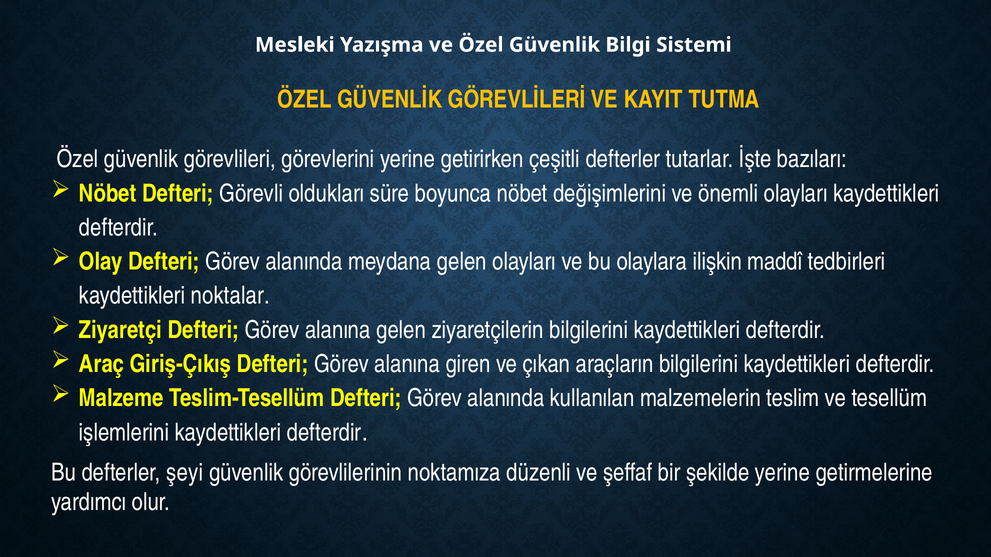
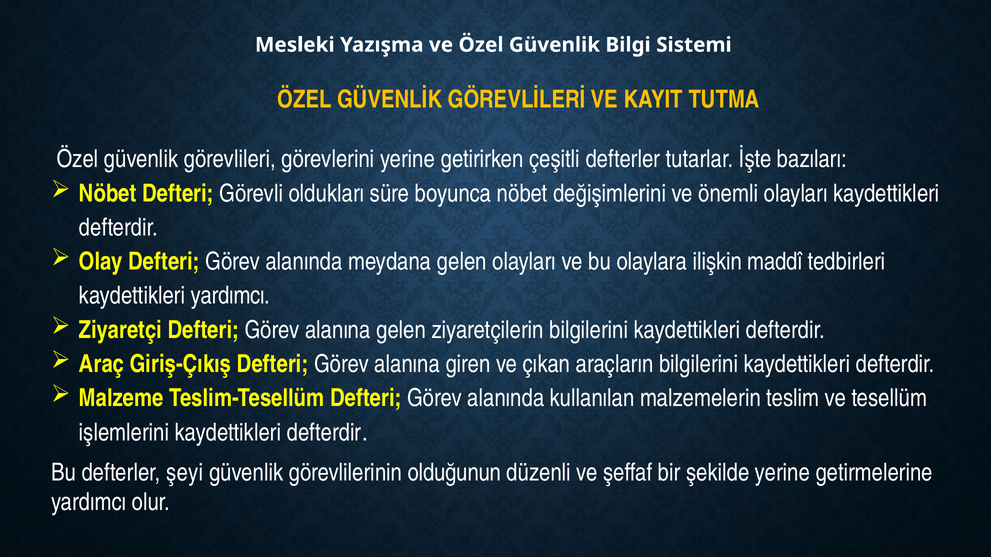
kaydettikleri noktalar: noktalar -> yardımcı
noktamıza: noktamıza -> olduğunun
